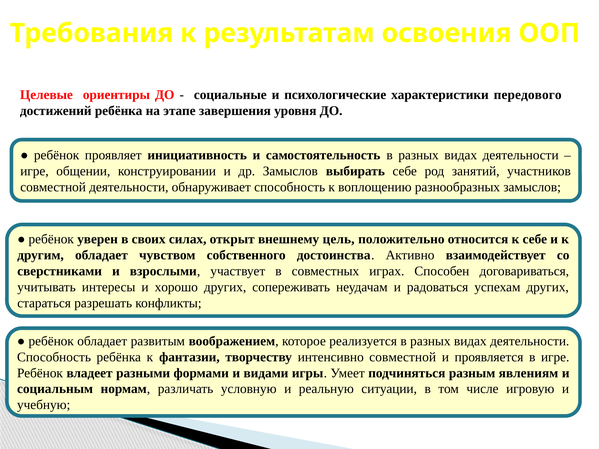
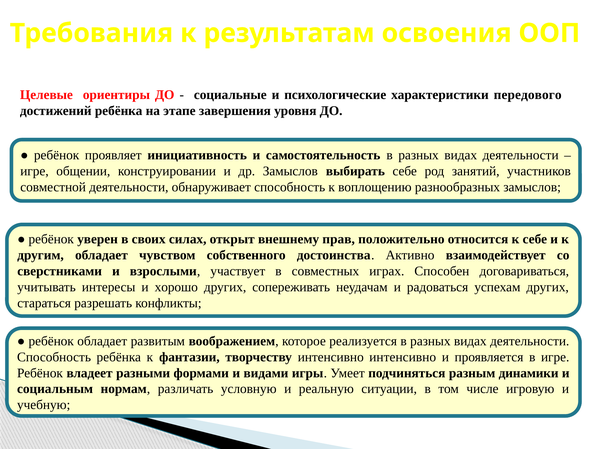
цель: цель -> прав
интенсивно совместной: совместной -> интенсивно
явлениям: явлениям -> динамики
